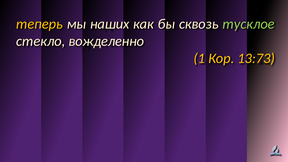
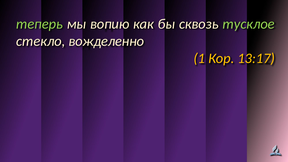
теперь colour: yellow -> light green
наших: наших -> вопию
13:73: 13:73 -> 13:17
